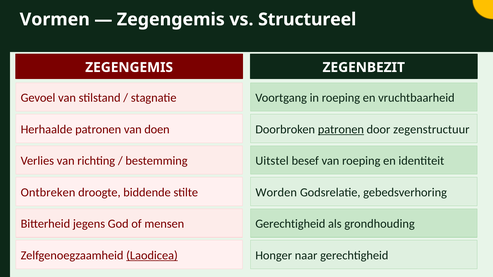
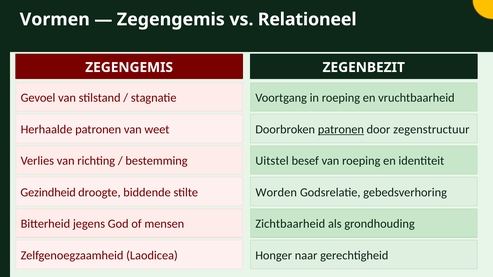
Structureel: Structureel -> Relationeel
doen: doen -> weet
Ontbreken: Ontbreken -> Gezindheid
mensen Gerechtigheid: Gerechtigheid -> Zichtbaarheid
Laodicea underline: present -> none
